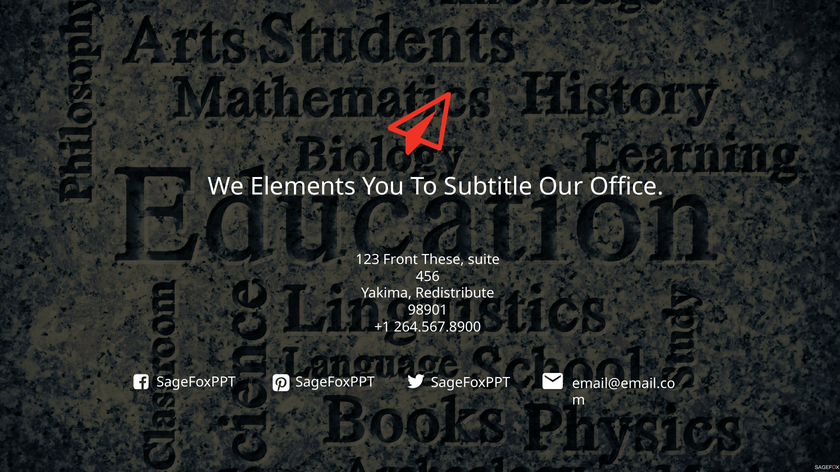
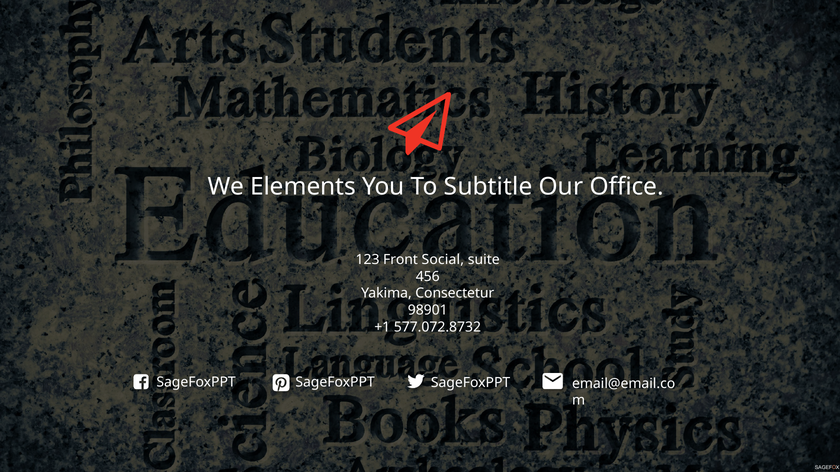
These: These -> Social
Redistribute: Redistribute -> Consectetur
264.567.8900: 264.567.8900 -> 577.072.8732
